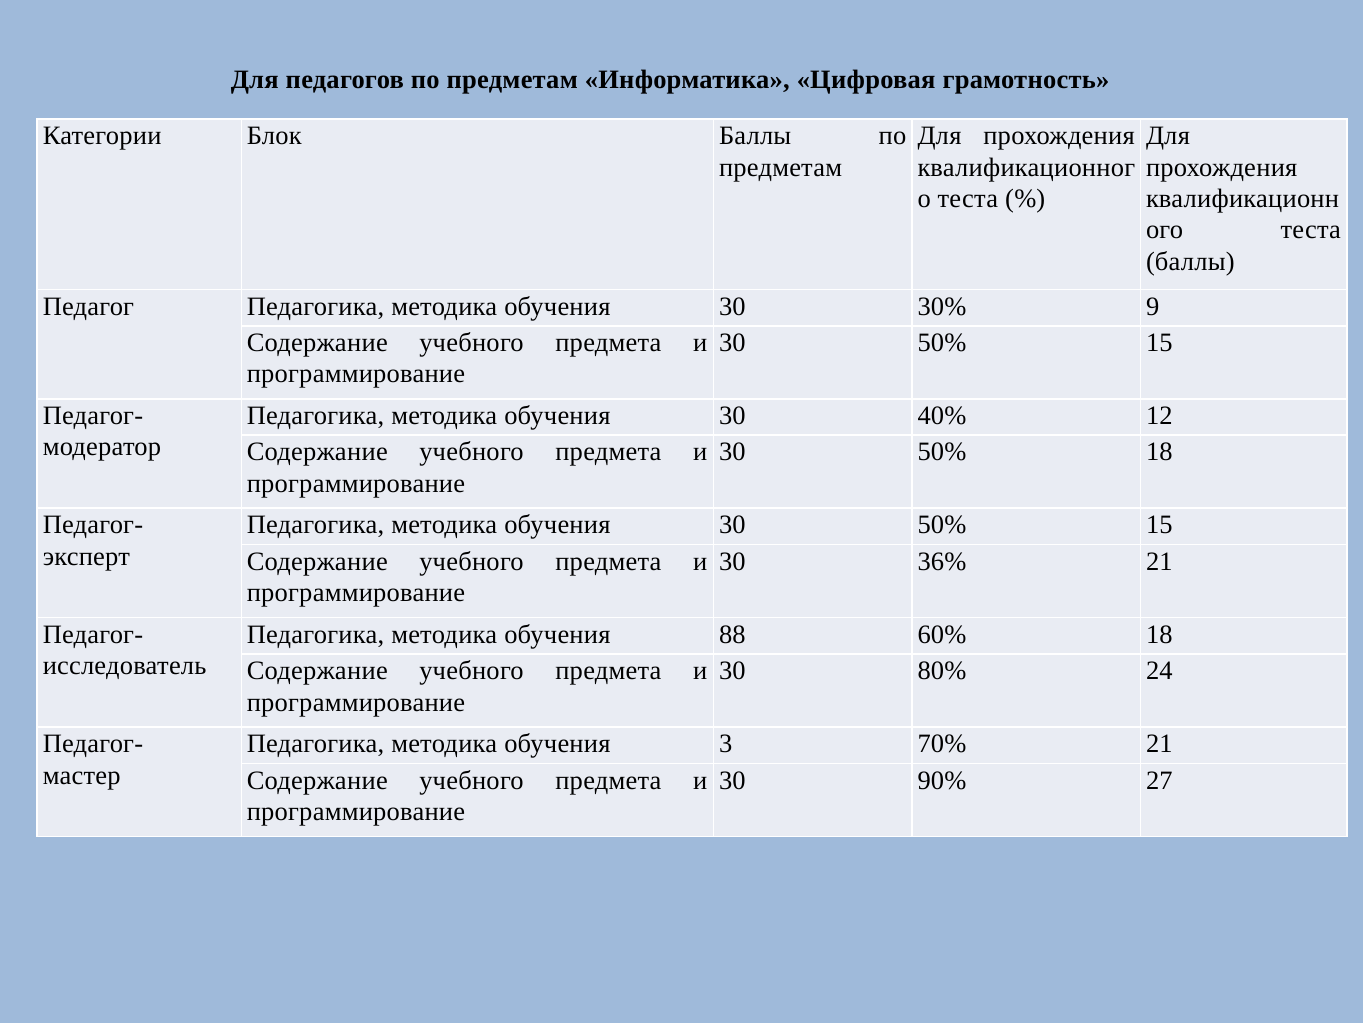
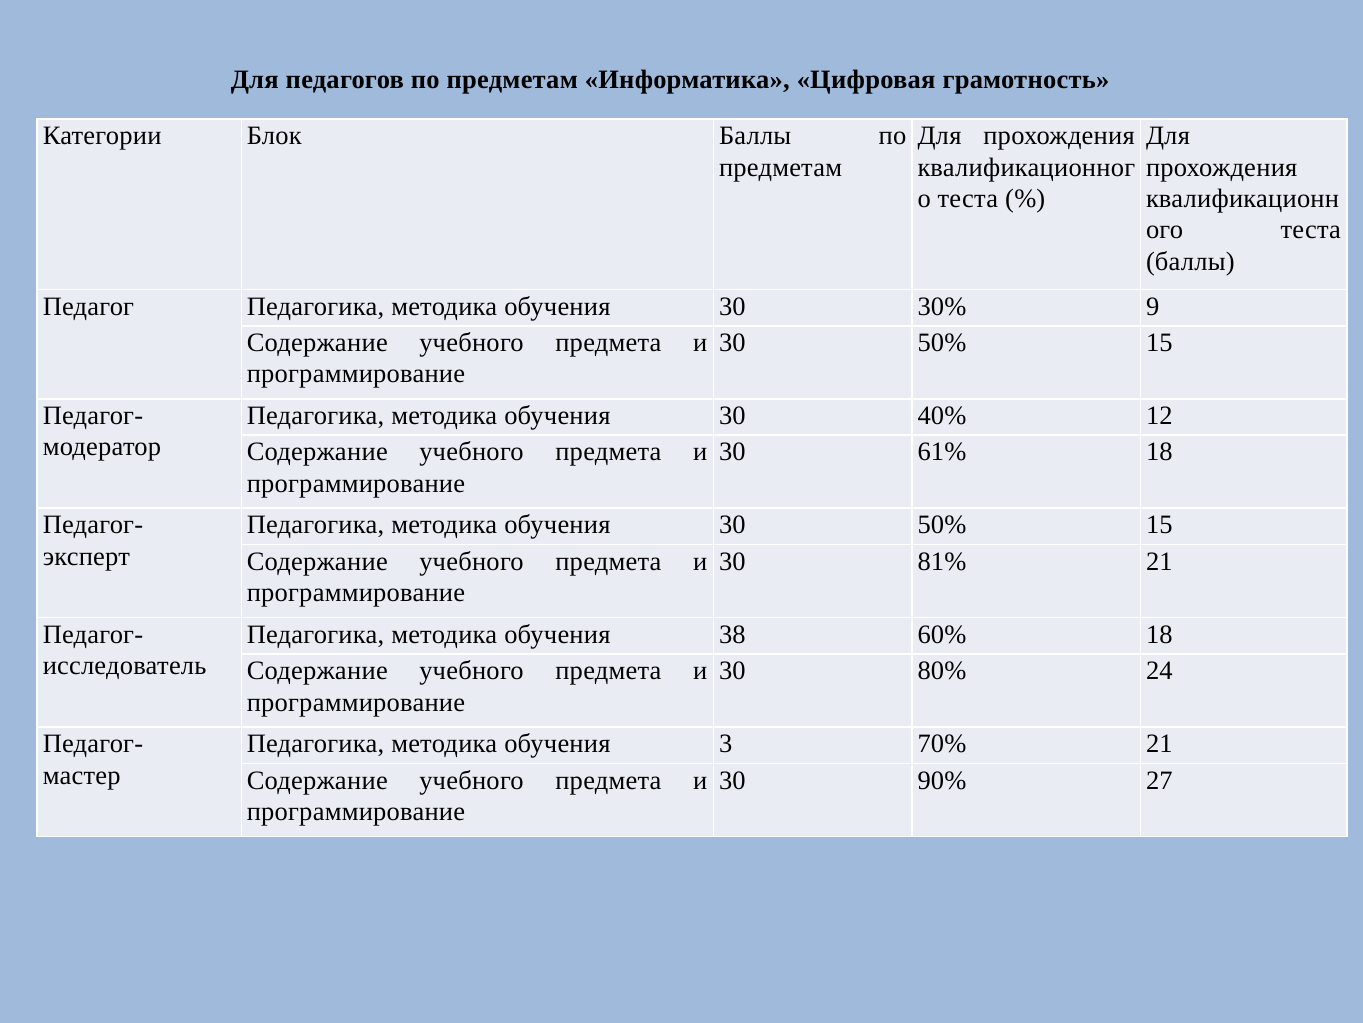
50% at (942, 452): 50% -> 61%
36%: 36% -> 81%
88: 88 -> 38
